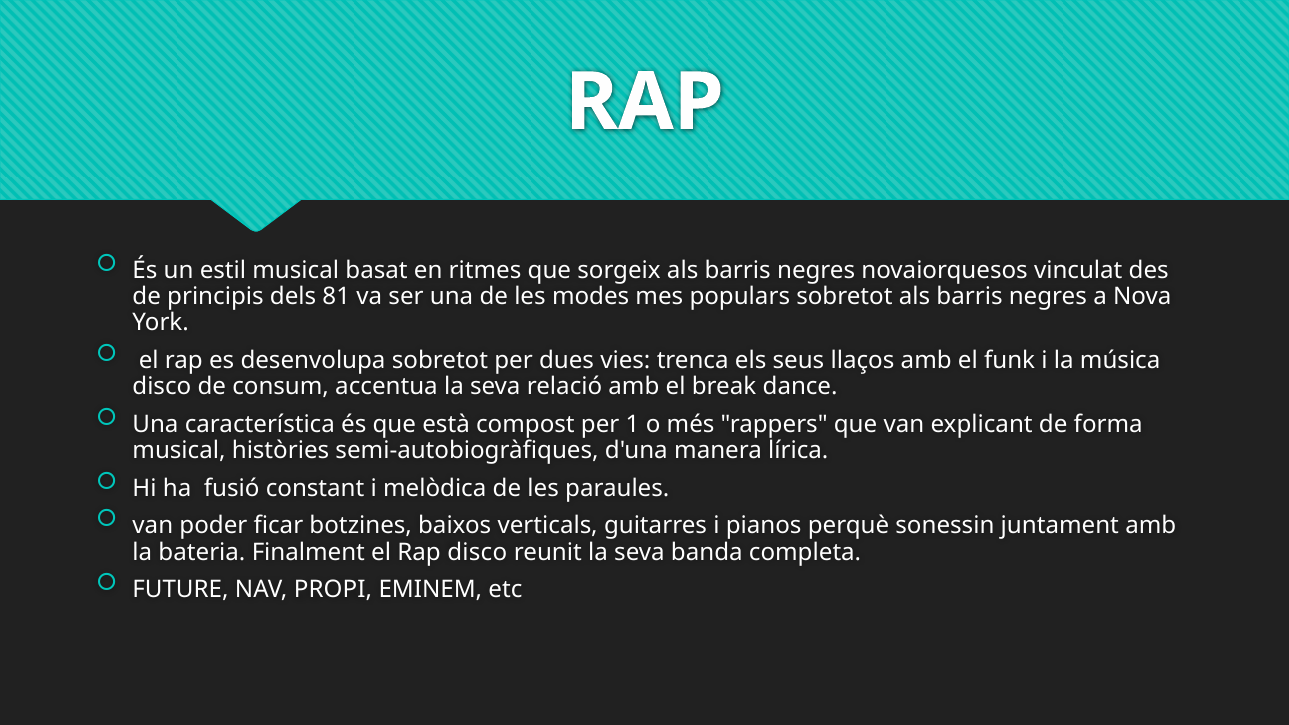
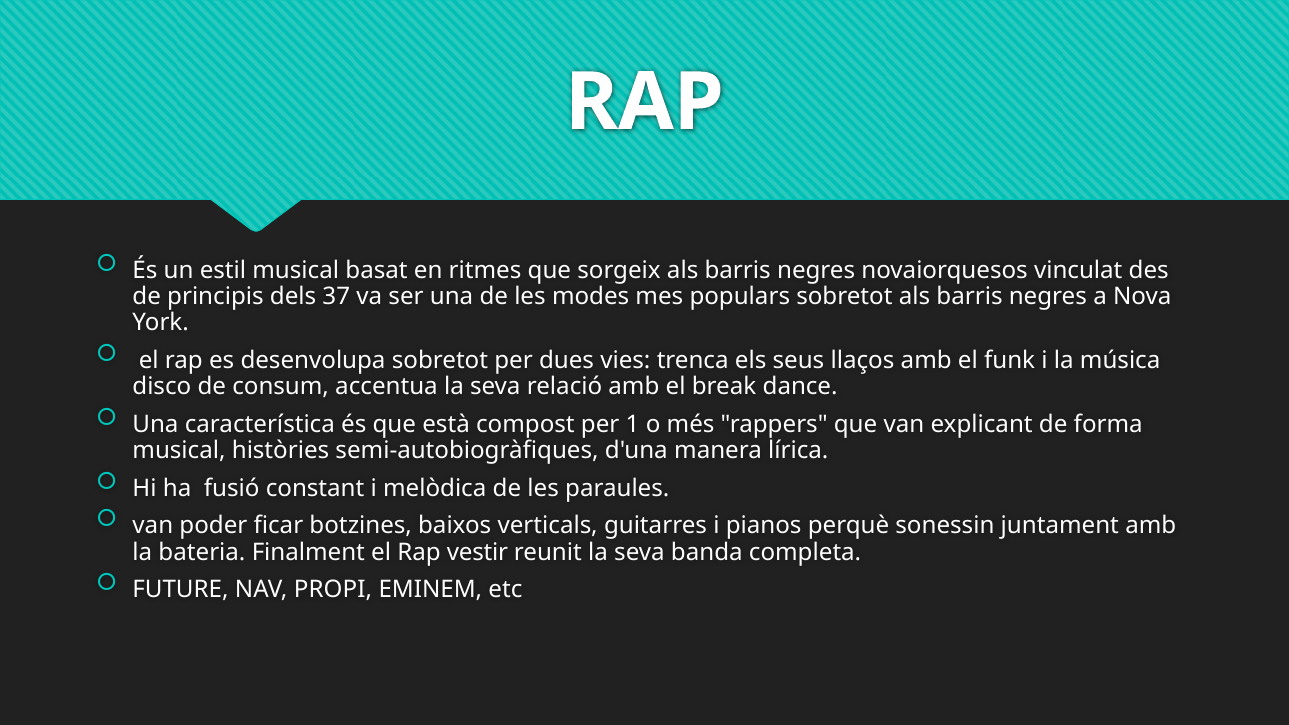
81: 81 -> 37
Rap disco: disco -> vestir
